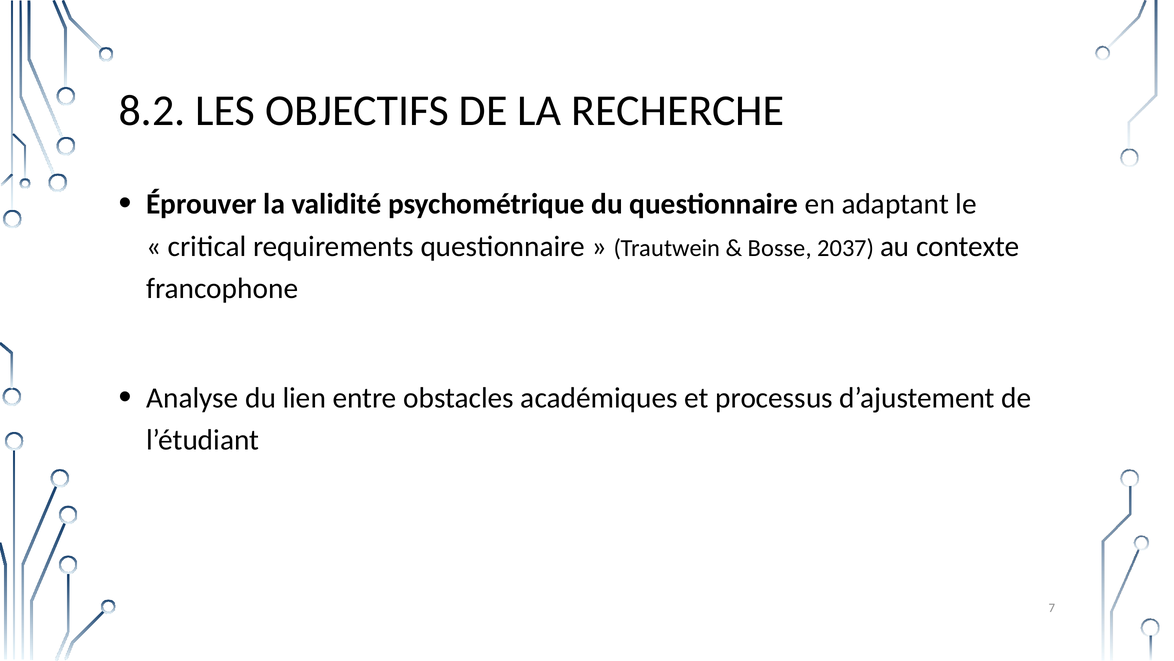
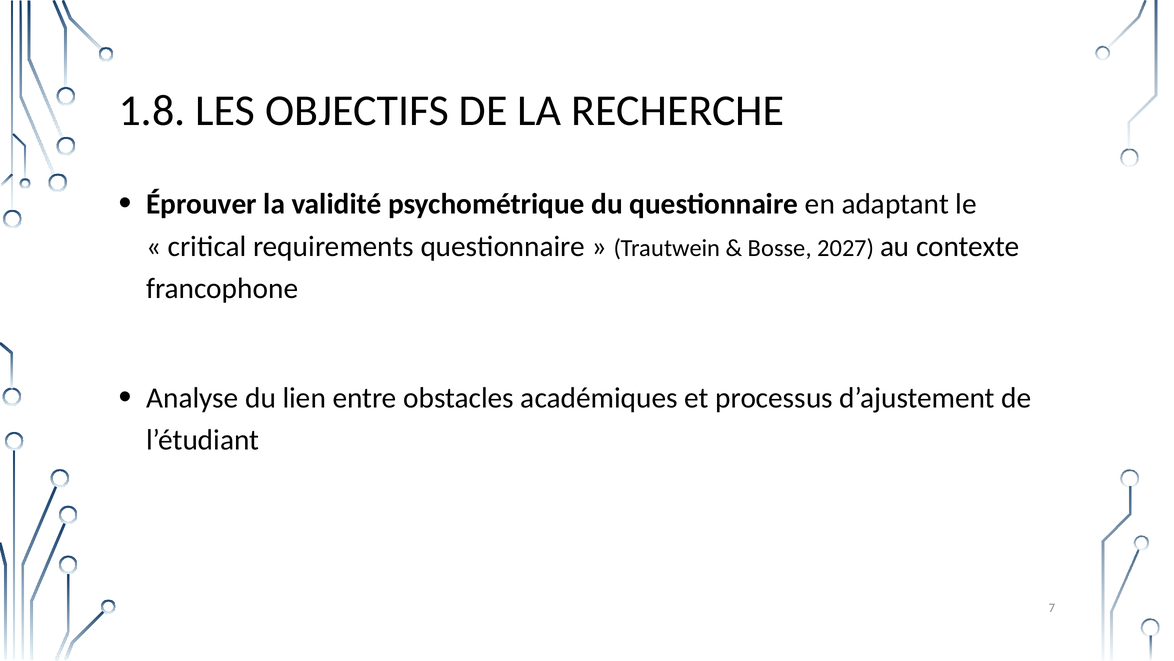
8.2: 8.2 -> 1.8
2037: 2037 -> 2027
